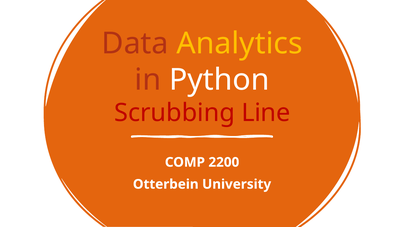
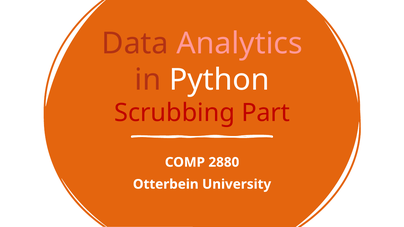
Analytics colour: yellow -> pink
Line: Line -> Part
2200: 2200 -> 2880
